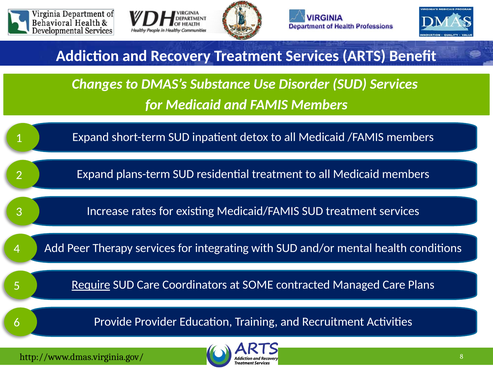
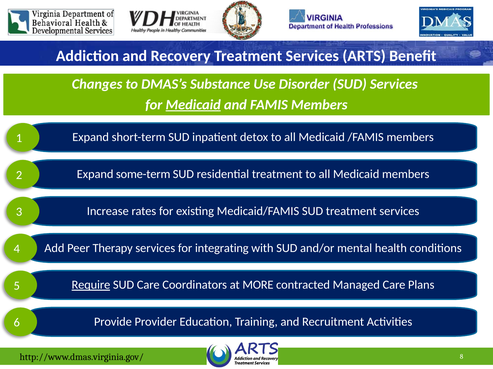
Medicaid at (193, 105) underline: none -> present
plans-term: plans-term -> some-term
SOME: SOME -> MORE
